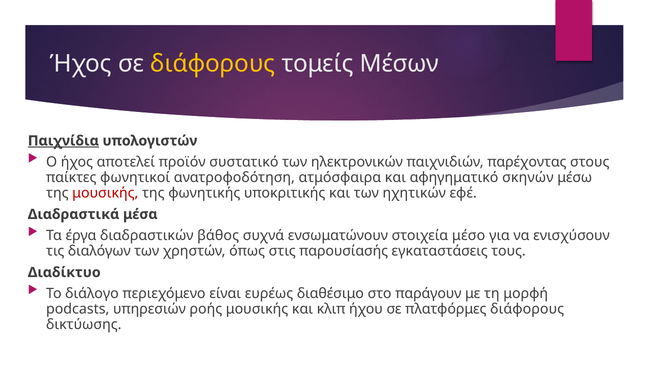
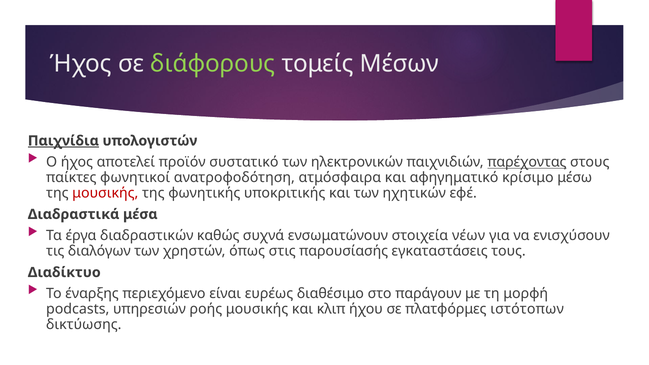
διάφορους at (213, 64) colour: yellow -> light green
παρέχοντας underline: none -> present
σκηνών: σκηνών -> κρίσιμο
βάθος: βάθος -> καθώς
μέσο: μέσο -> νέων
διάλογο: διάλογο -> έναρξης
πλατφόρμες διάφορους: διάφορους -> ιστότοπων
